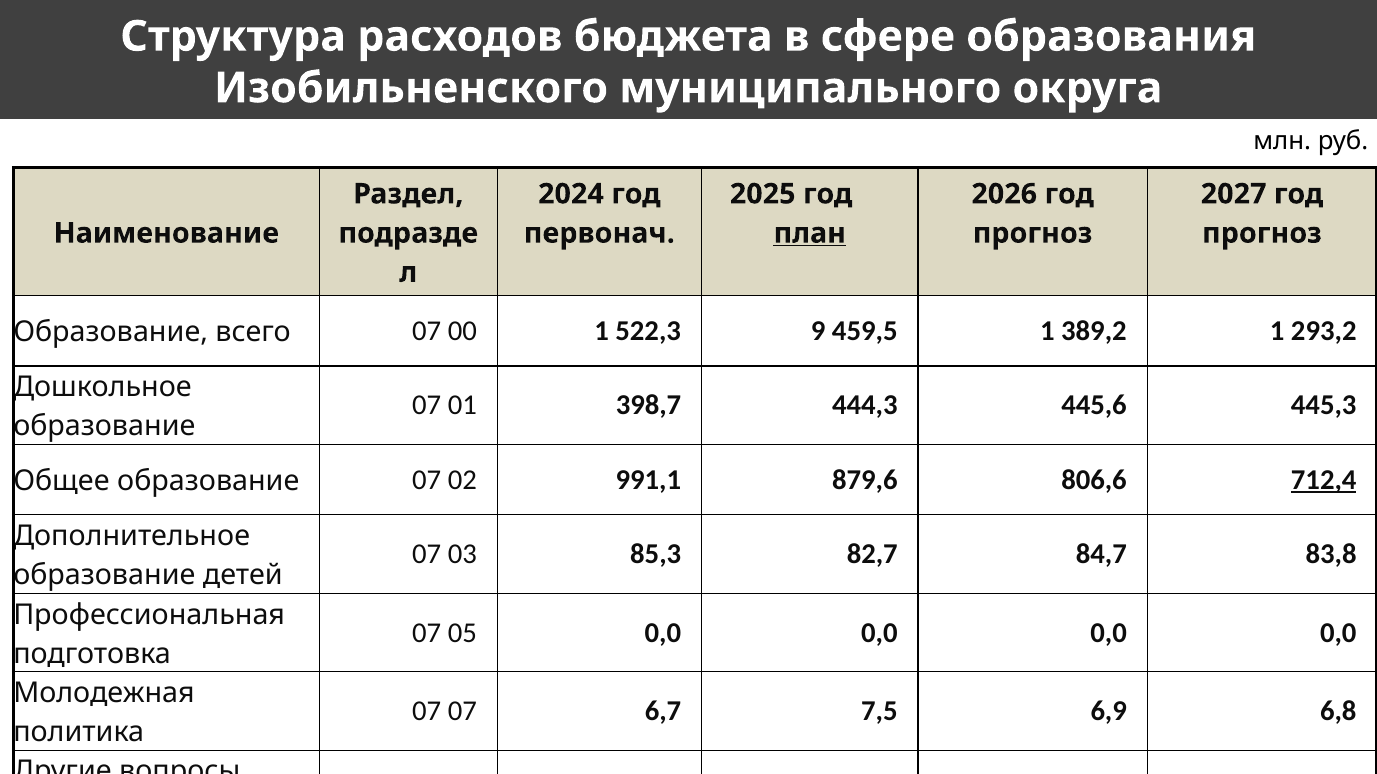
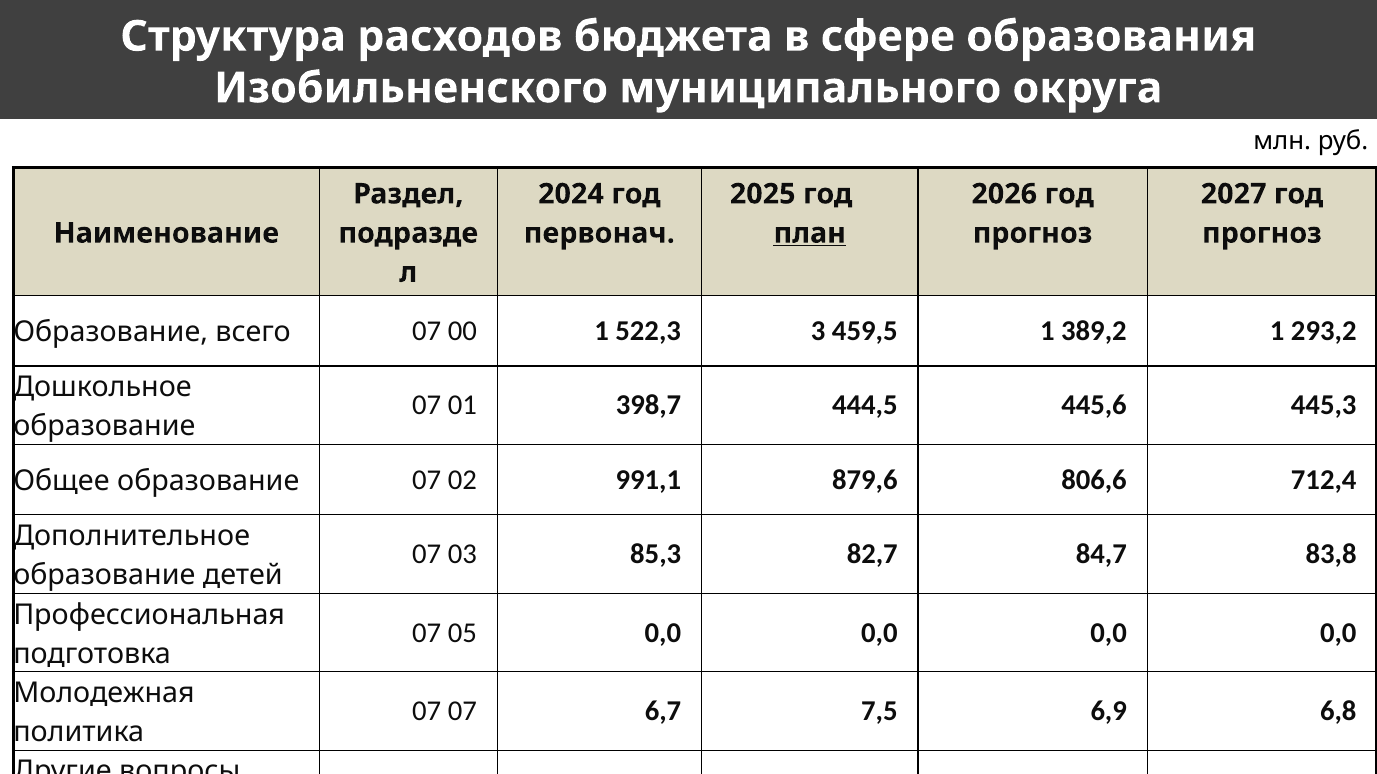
9: 9 -> 3
444,3: 444,3 -> 444,5
712,4 underline: present -> none
